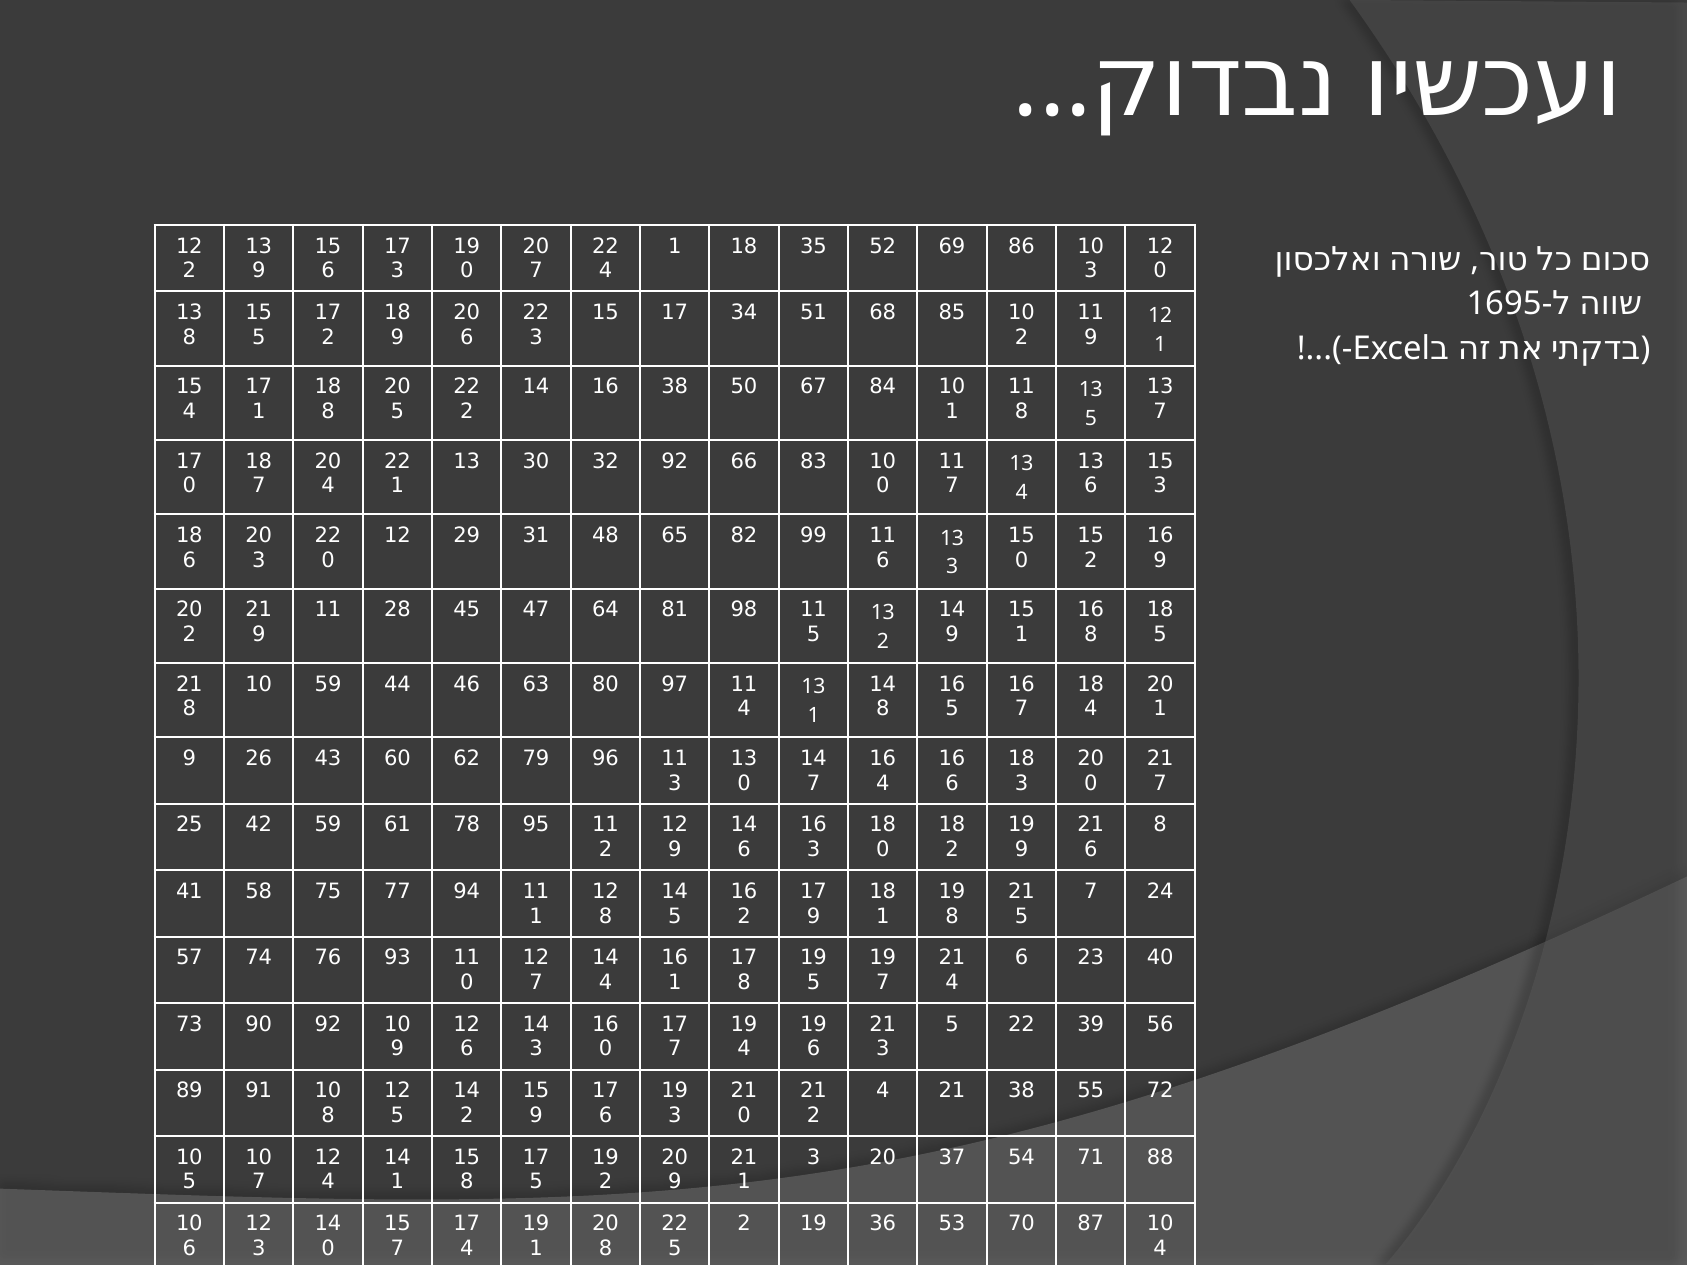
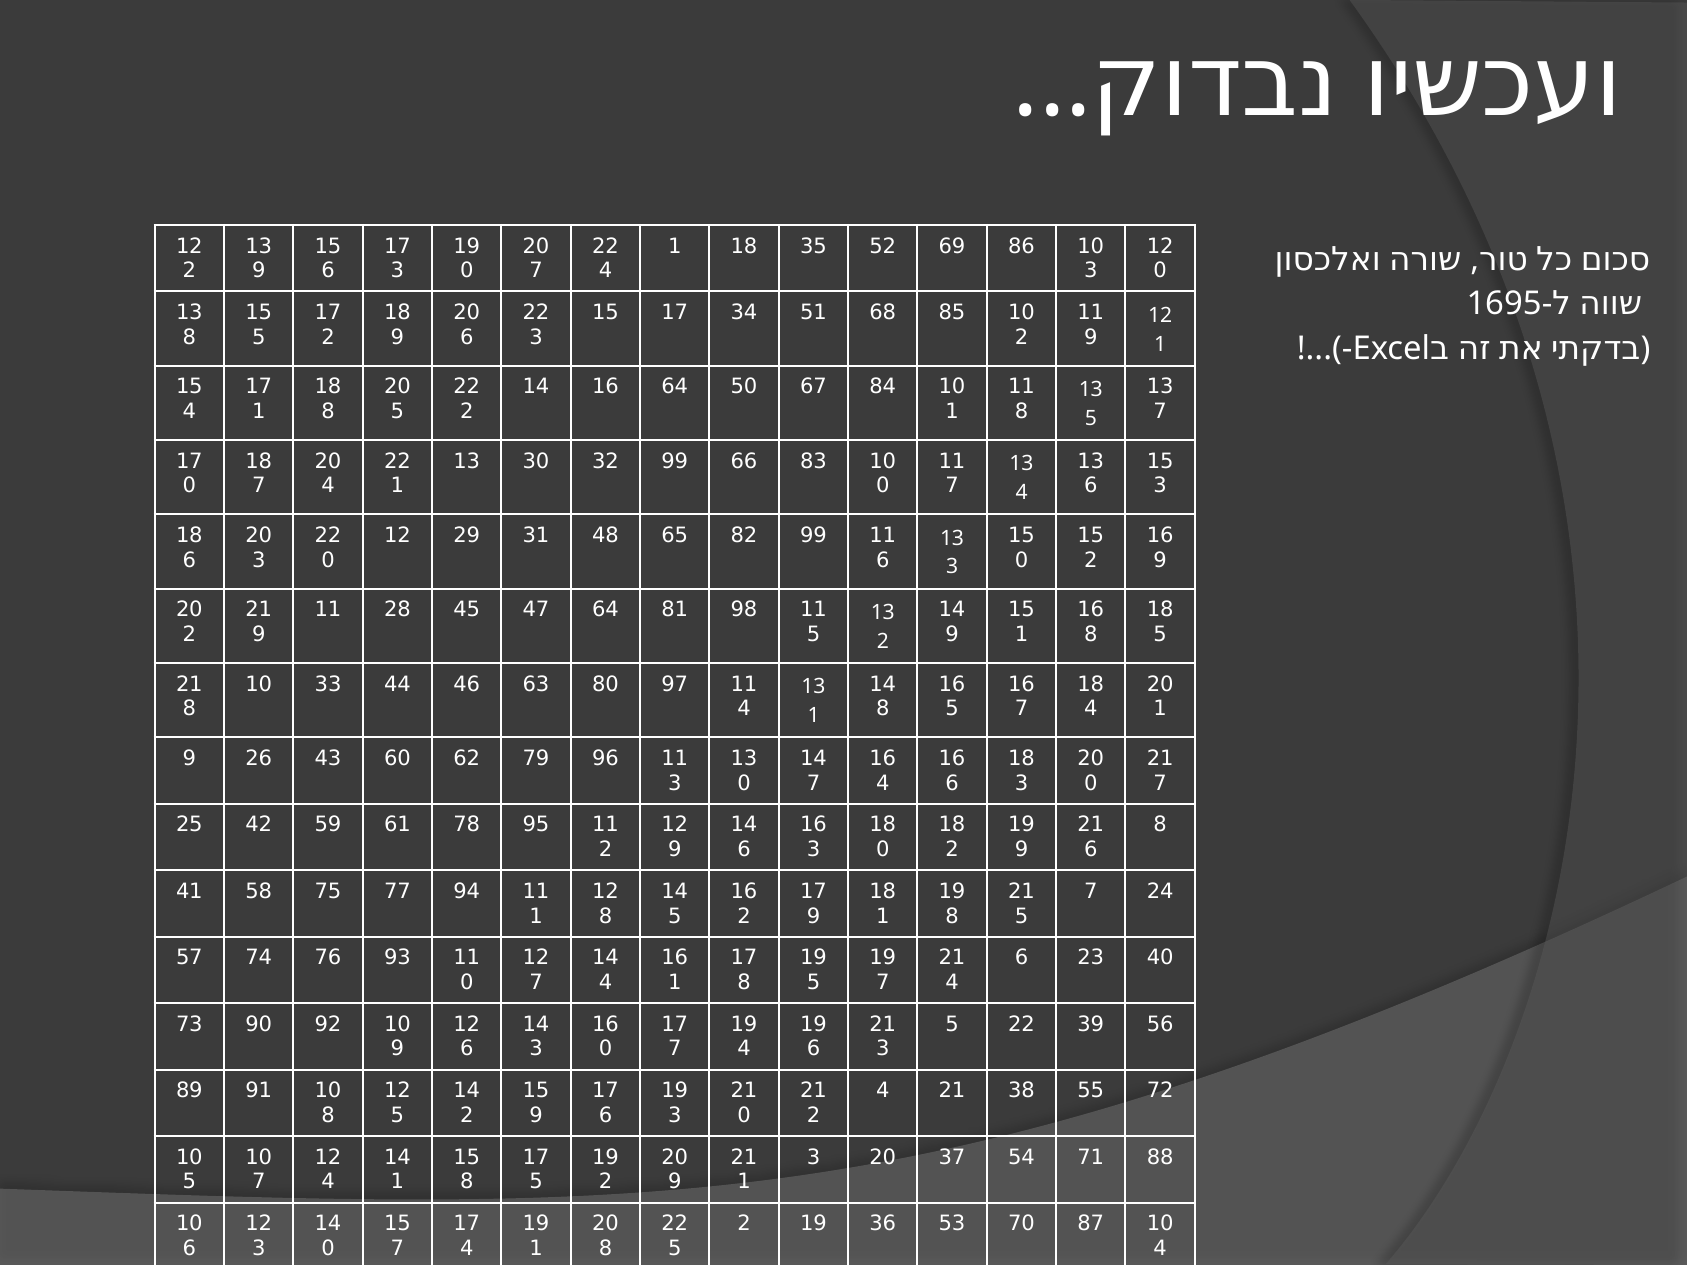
16 38: 38 -> 64
32 92: 92 -> 99
10 59: 59 -> 33
